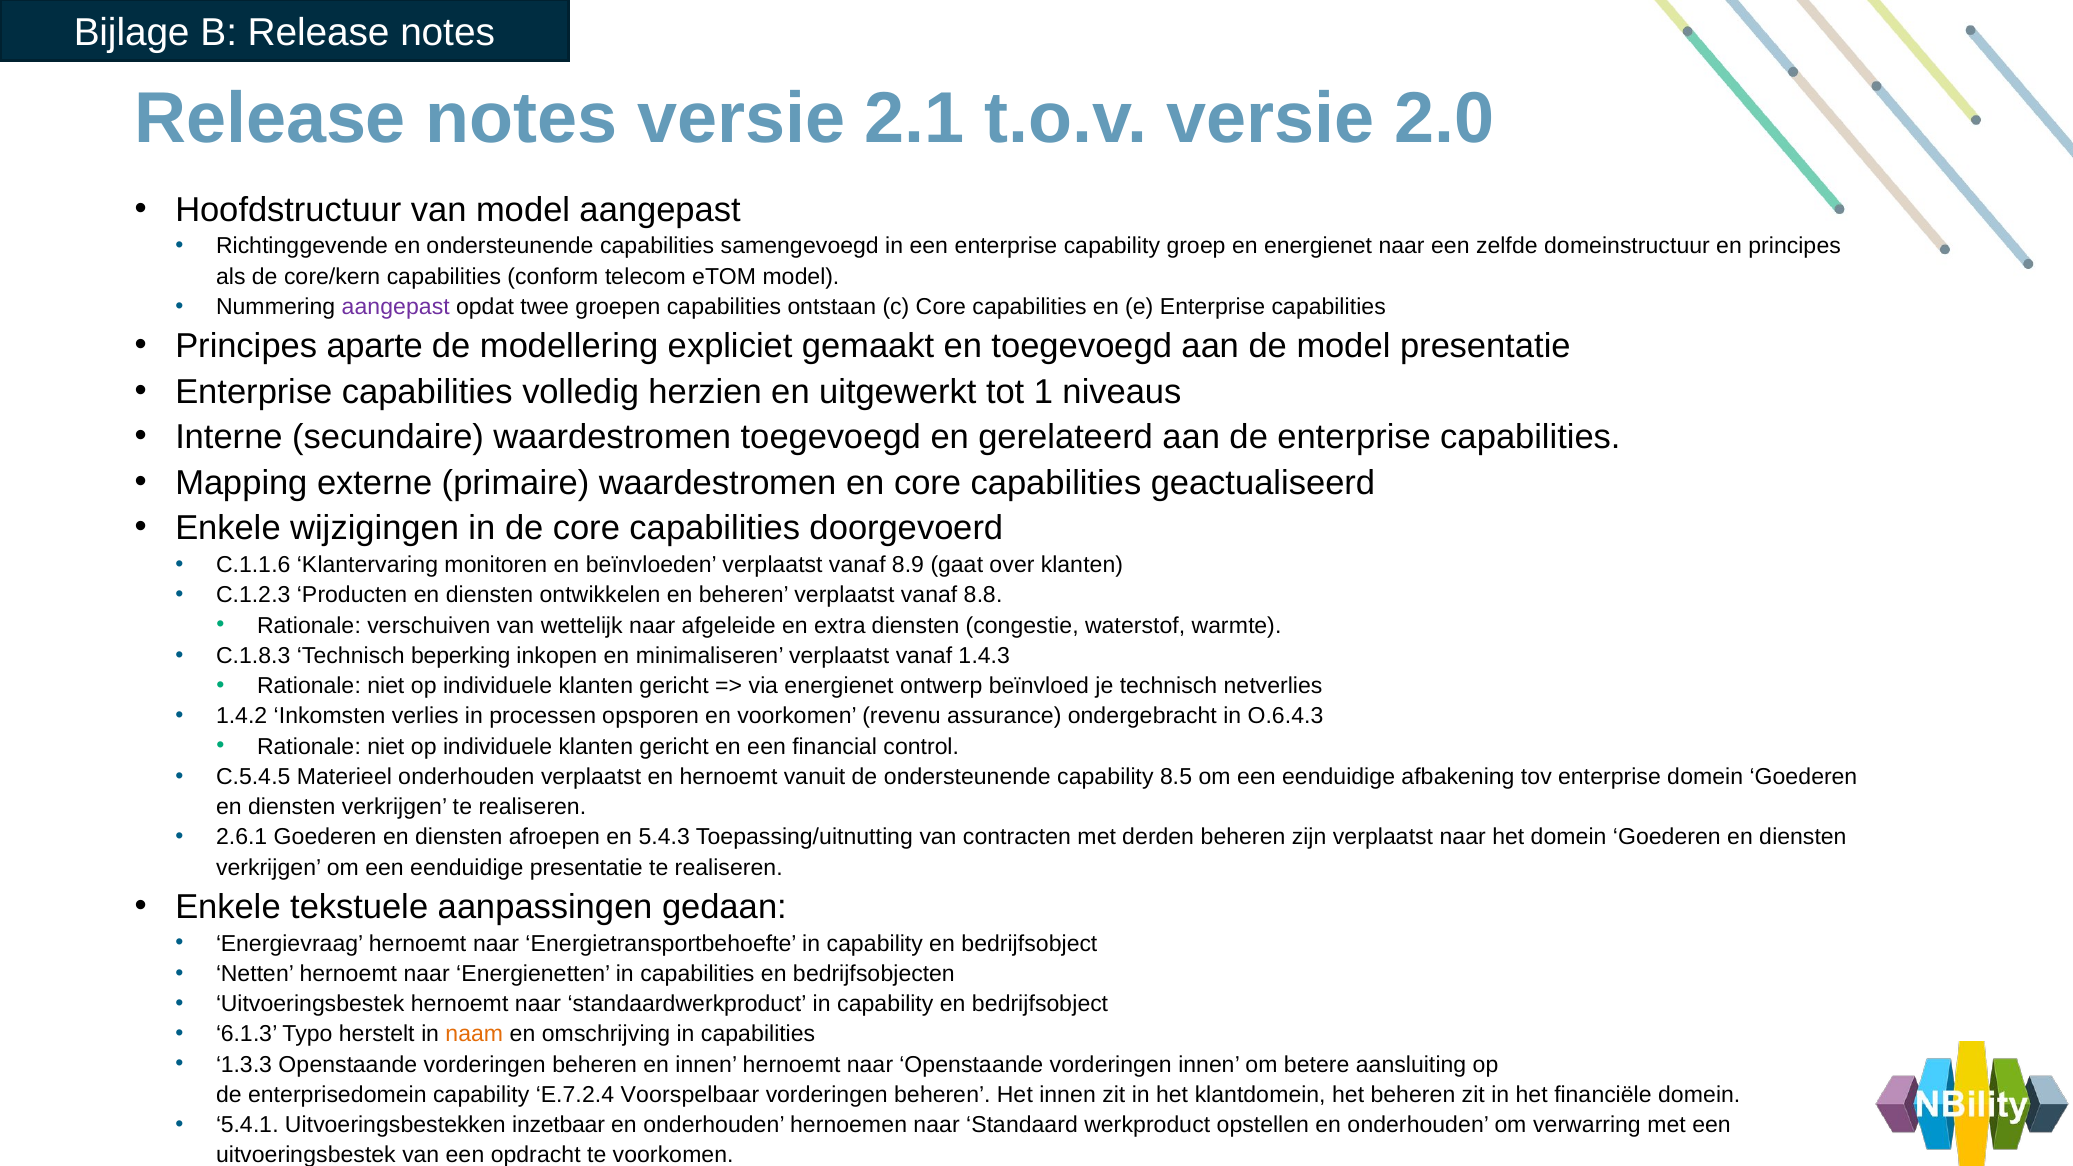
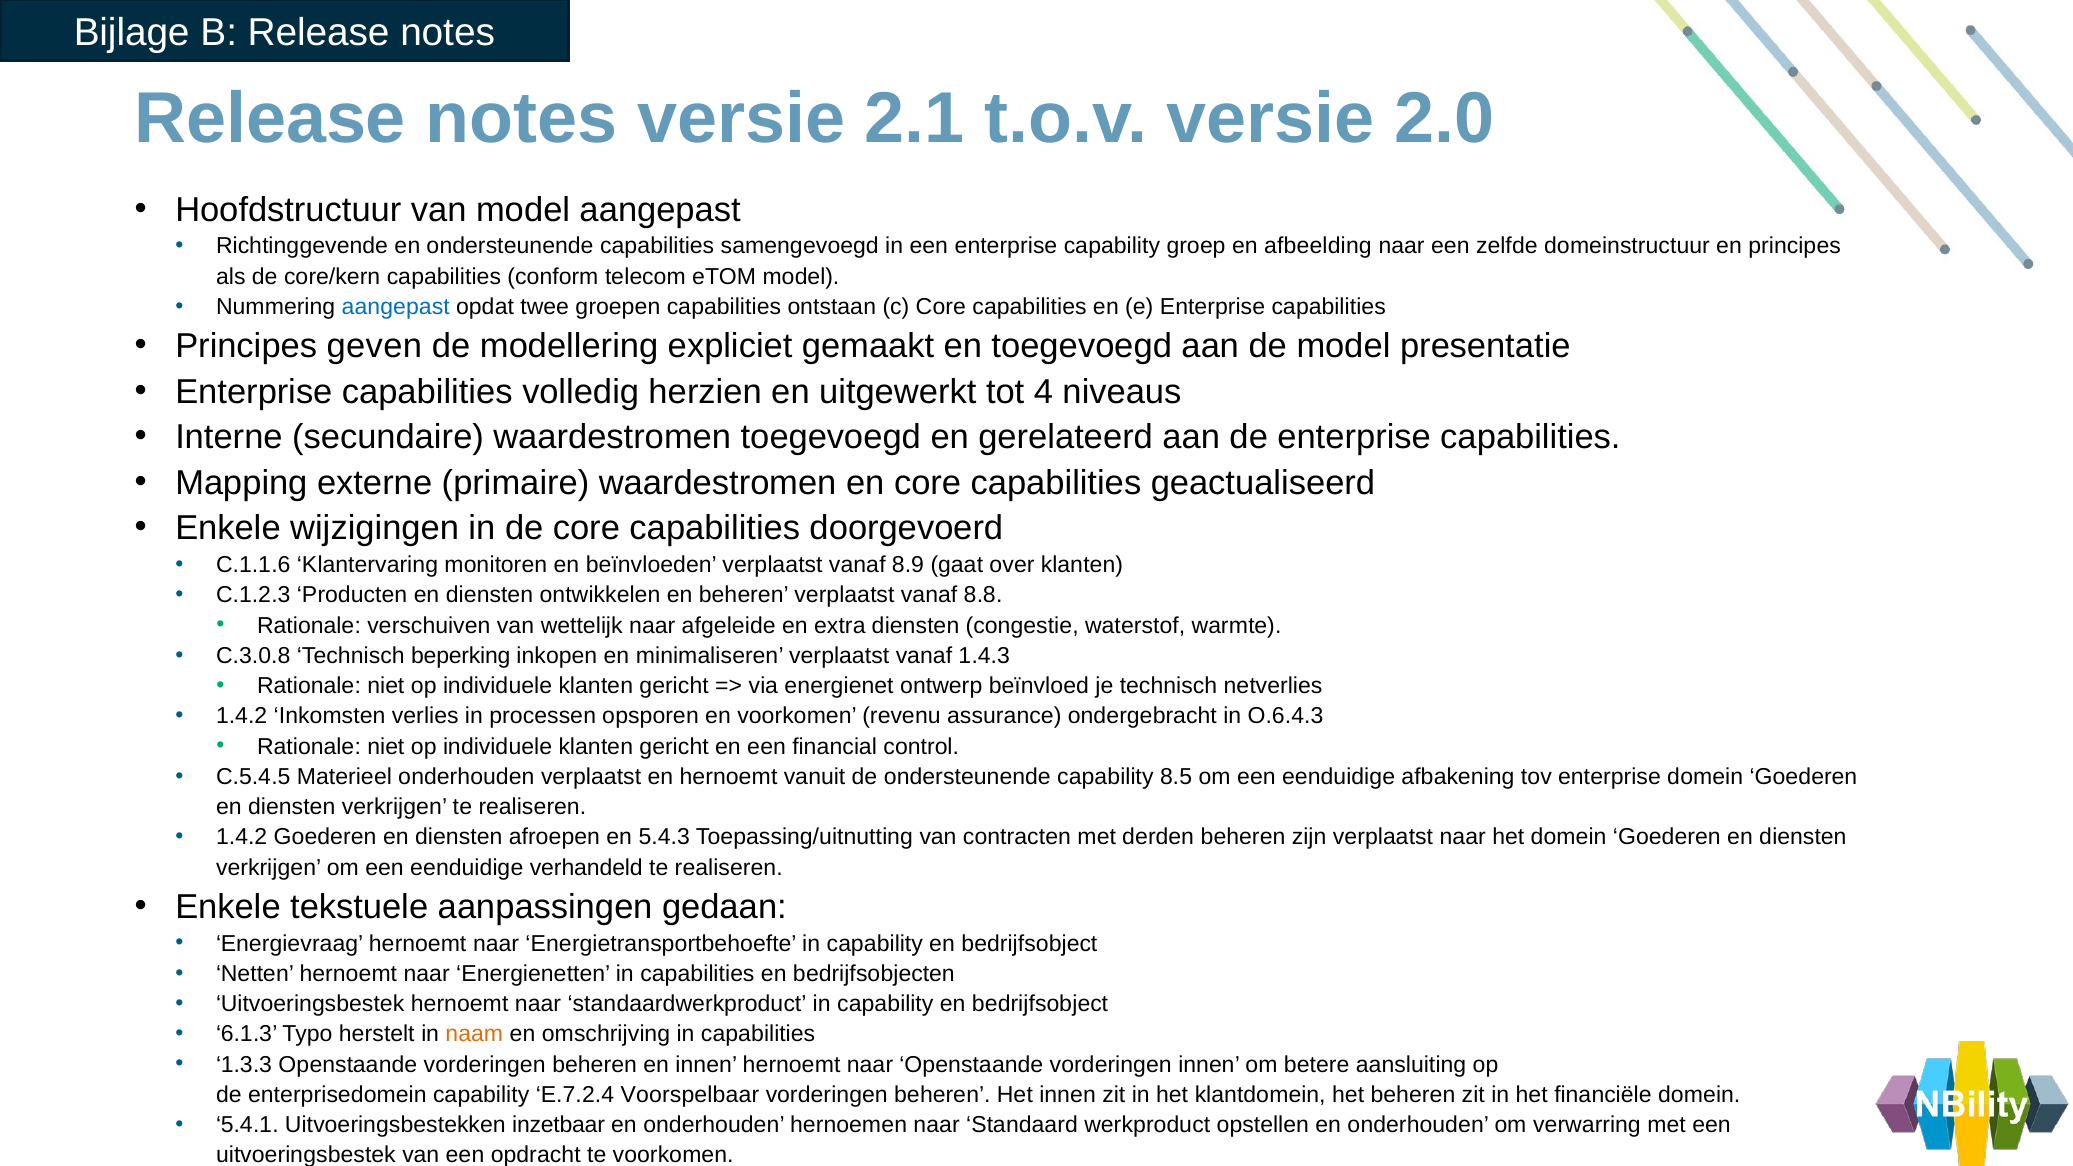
en energienet: energienet -> afbeelding
aangepast at (396, 307) colour: purple -> blue
aparte: aparte -> geven
1: 1 -> 4
C.1.8.3: C.1.8.3 -> C.3.0.8
2.6.1 at (242, 837): 2.6.1 -> 1.4.2
eenduidige presentatie: presentatie -> verhandeld
